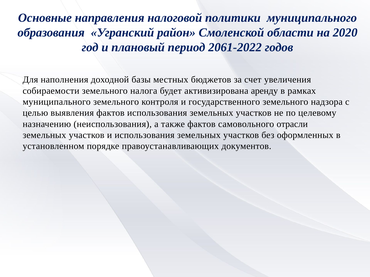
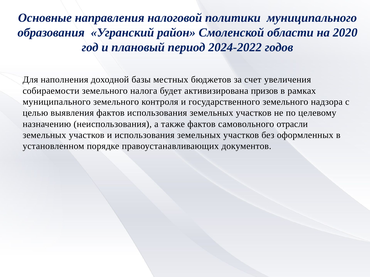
2061-2022: 2061-2022 -> 2024-2022
аренду: аренду -> призов
